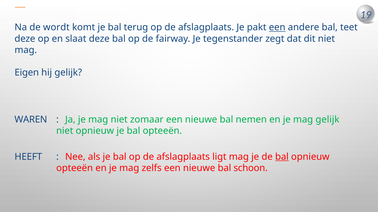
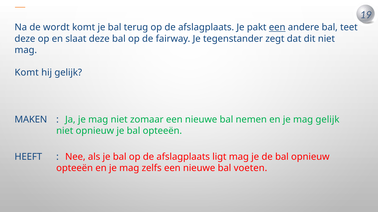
Eigen at (27, 73): Eigen -> Komt
WAREN: WAREN -> MAKEN
bal at (282, 157) underline: present -> none
schoon: schoon -> voeten
